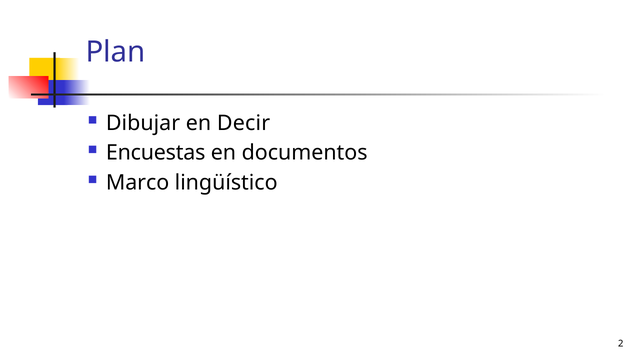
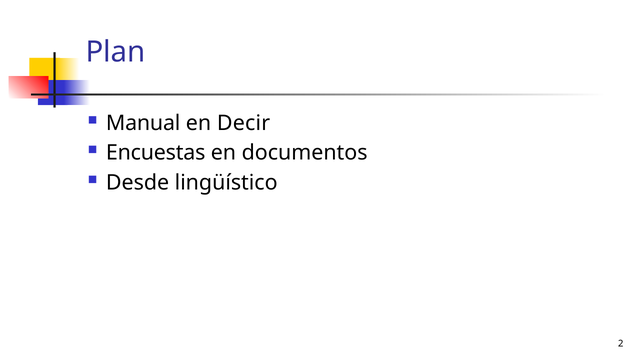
Dibujar: Dibujar -> Manual
Marco: Marco -> Desde
